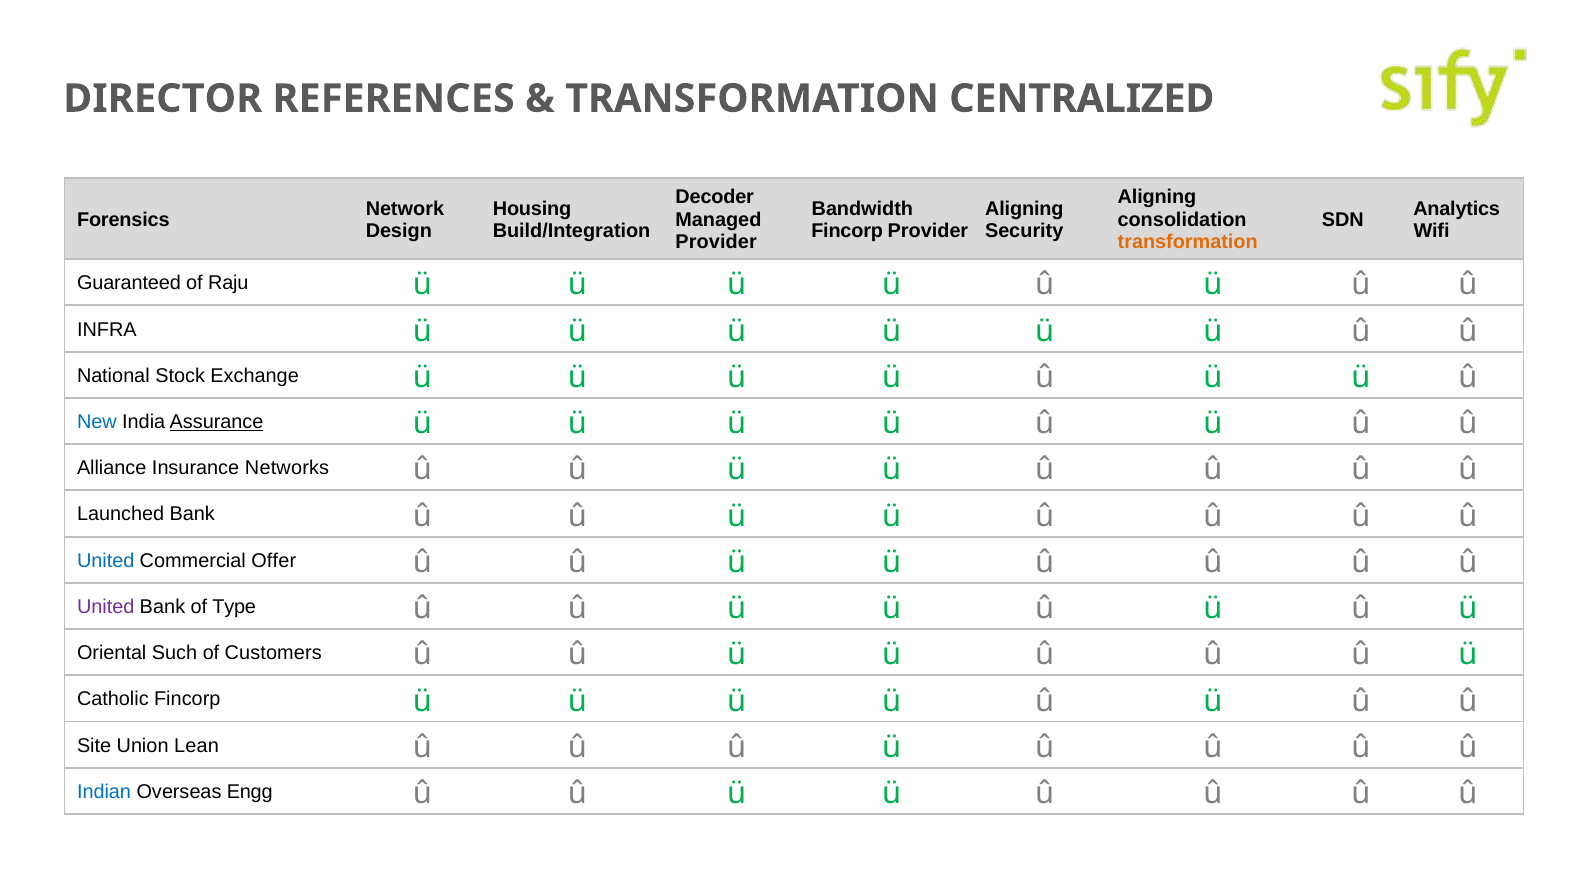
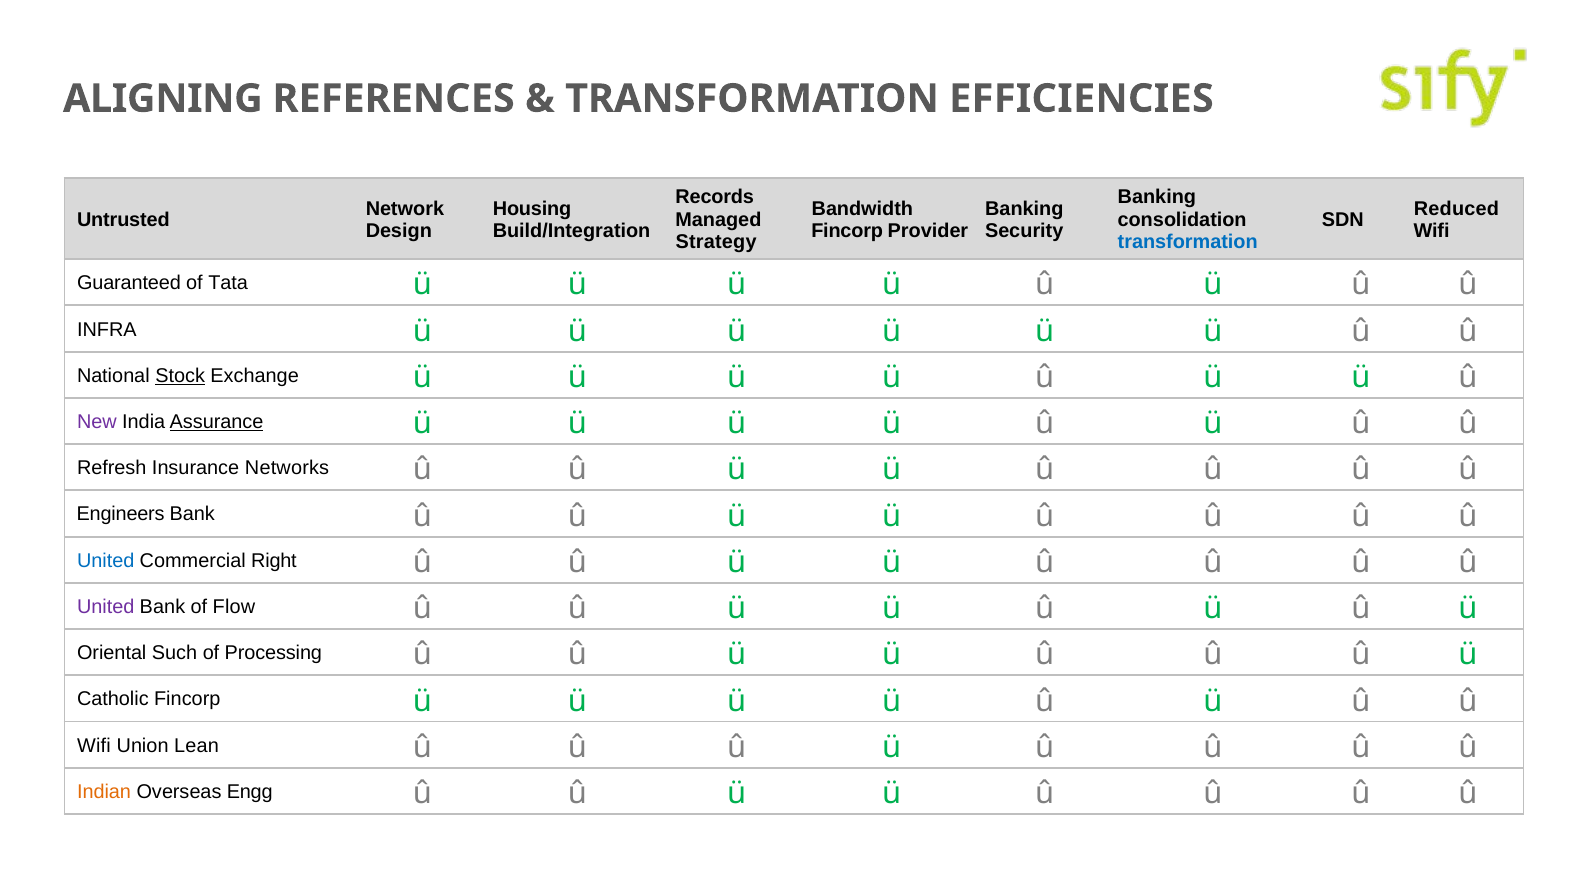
DIRECTOR: DIRECTOR -> ALIGNING
CENTRALIZED: CENTRALIZED -> EFFICIENCIES
Decoder: Decoder -> Records
Aligning at (1157, 197): Aligning -> Banking
Aligning at (1024, 208): Aligning -> Banking
Analytics: Analytics -> Reduced
Forensics: Forensics -> Untrusted
Provider at (716, 242): Provider -> Strategy
transformation at (1188, 242) colour: orange -> blue
Raju: Raju -> Tata
Stock underline: none -> present
New colour: blue -> purple
Alliance: Alliance -> Refresh
Launched: Launched -> Engineers
Offer: Offer -> Right
Type: Type -> Flow
Customers: Customers -> Processing
Site at (94, 745): Site -> Wifi
Indian colour: blue -> orange
